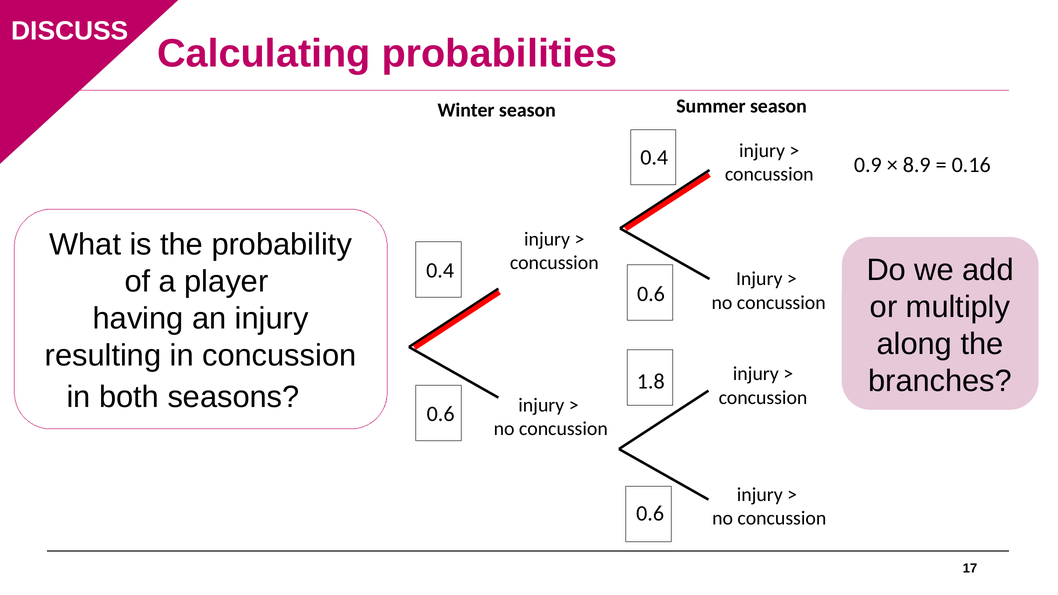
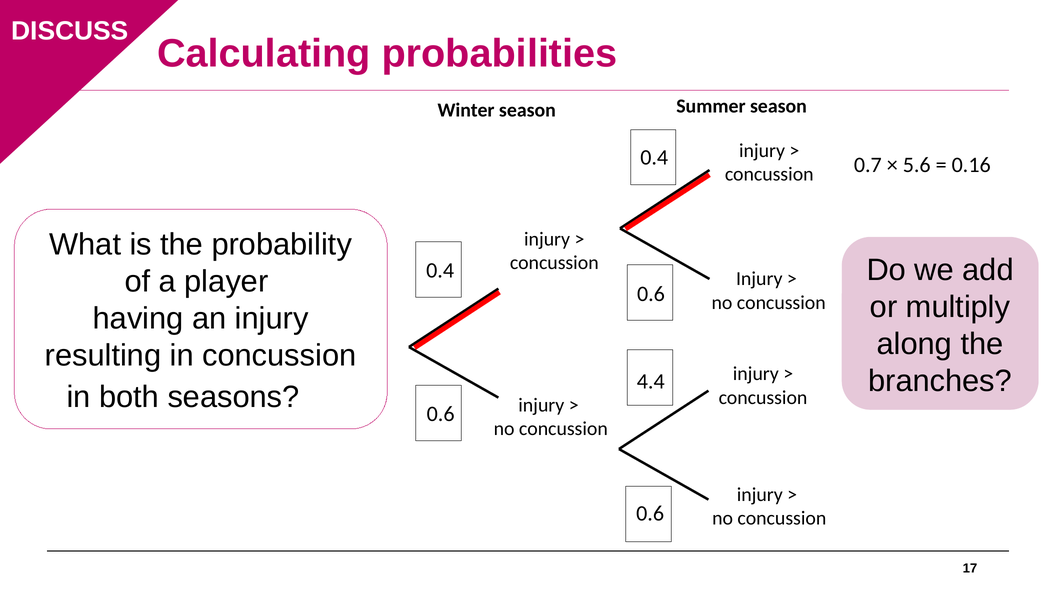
0.9: 0.9 -> 0.7
8.9: 8.9 -> 5.6
1.8: 1.8 -> 4.4
